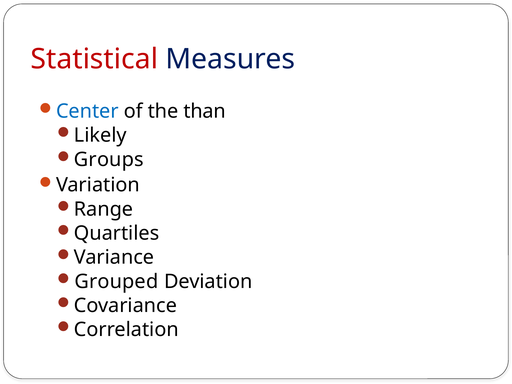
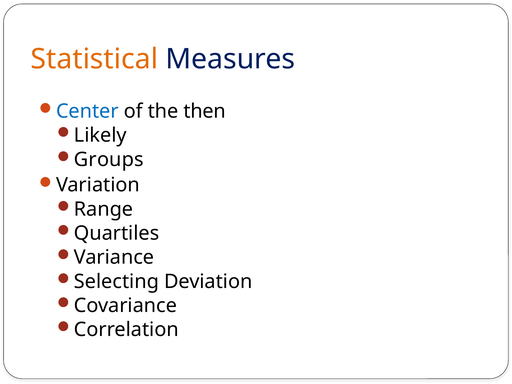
Statistical colour: red -> orange
than: than -> then
Grouped: Grouped -> Selecting
